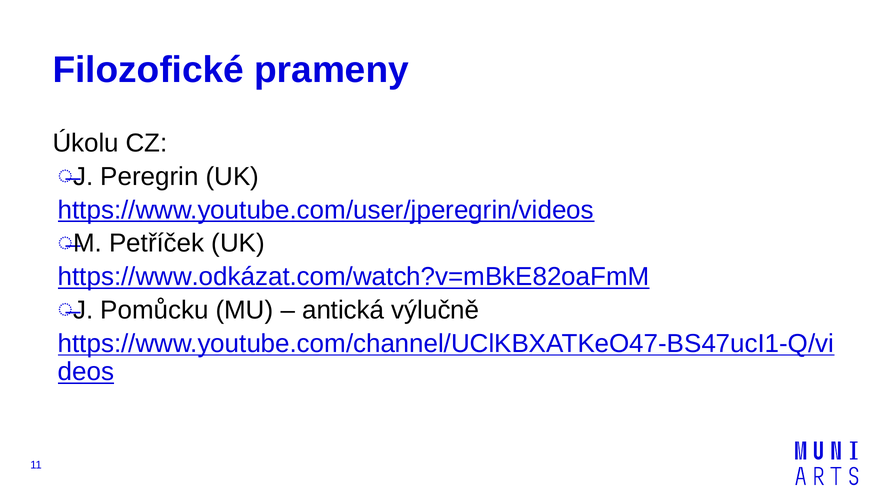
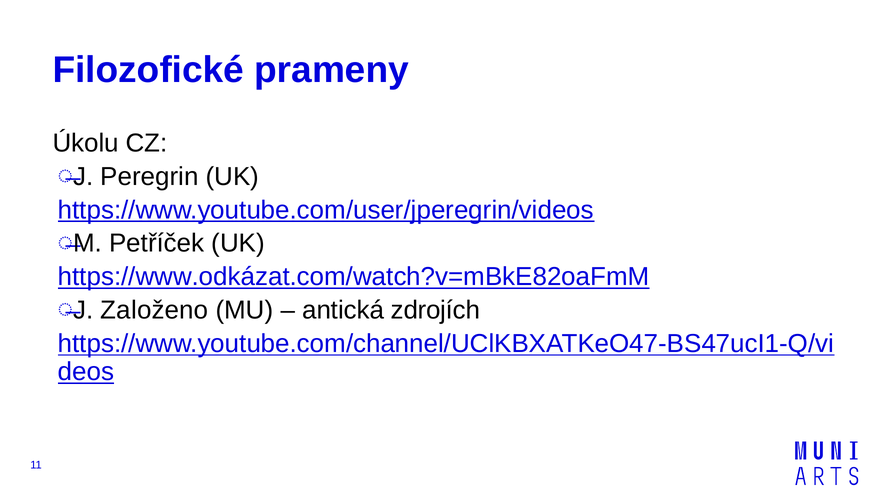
Pomůcku: Pomůcku -> Založeno
výlučně: výlučně -> zdrojích
